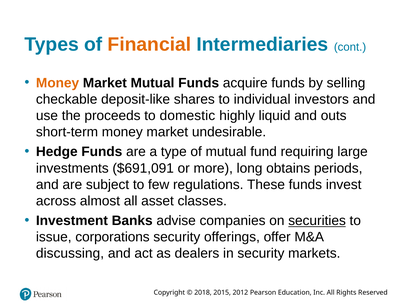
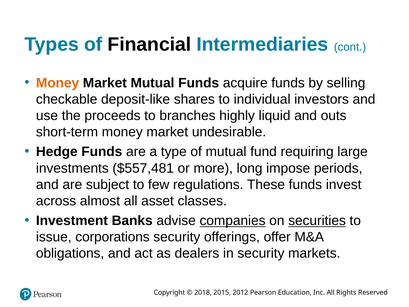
Financial colour: orange -> black
domestic: domestic -> branches
$691,091: $691,091 -> $557,481
obtains: obtains -> impose
companies underline: none -> present
discussing: discussing -> obligations
